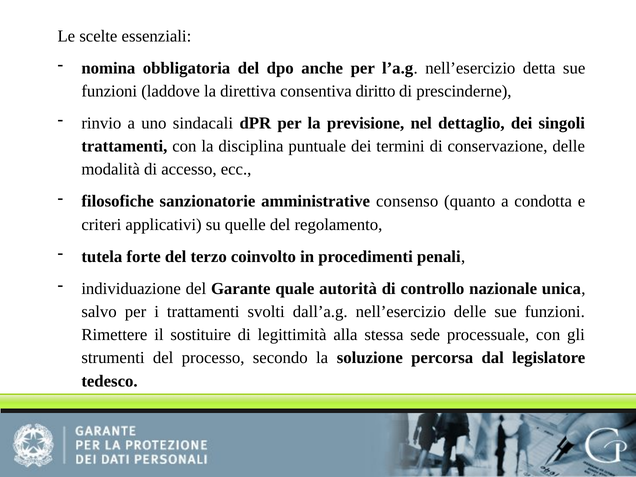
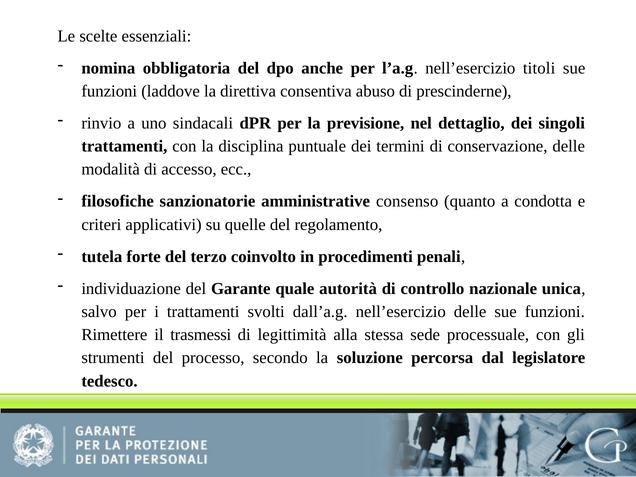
detta: detta -> titoli
diritto: diritto -> abuso
sostituire: sostituire -> trasmessi
